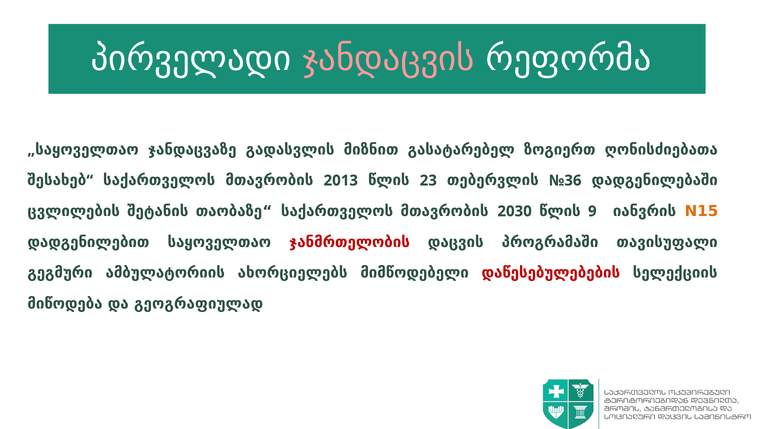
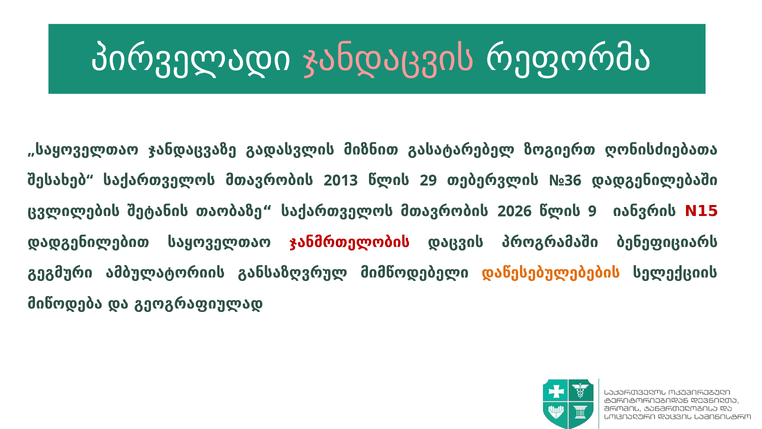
23: 23 -> 29
2030: 2030 -> 2026
N15 colour: orange -> red
თავისუფალი: თავისუფალი -> ბენეფიციარს
ახორციელებს: ახორციელებს -> განსაზღვრულ
დაწესებულებების colour: red -> orange
